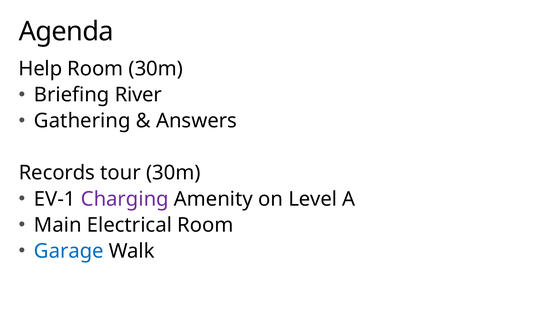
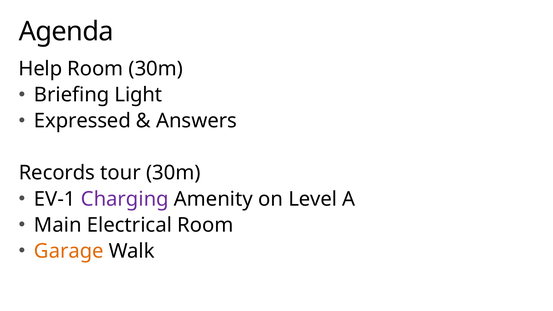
River: River -> Light
Gathering: Gathering -> Expressed
Garage colour: blue -> orange
